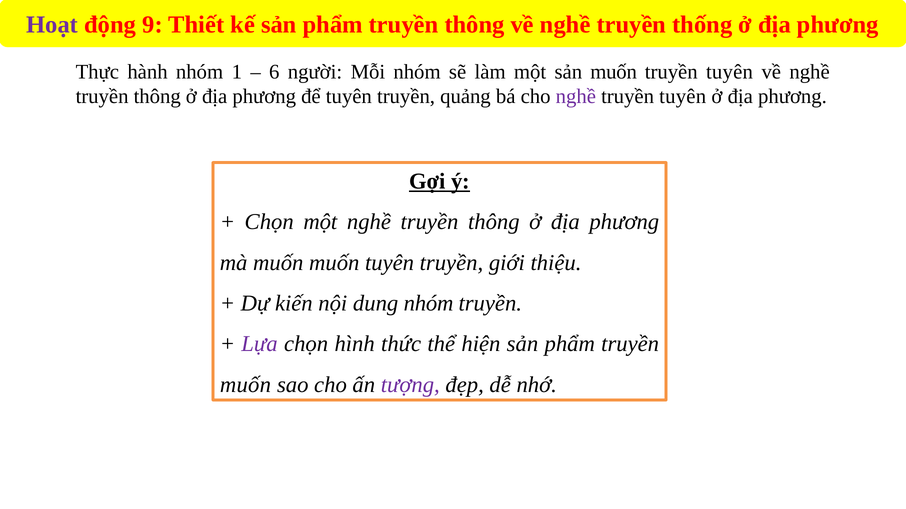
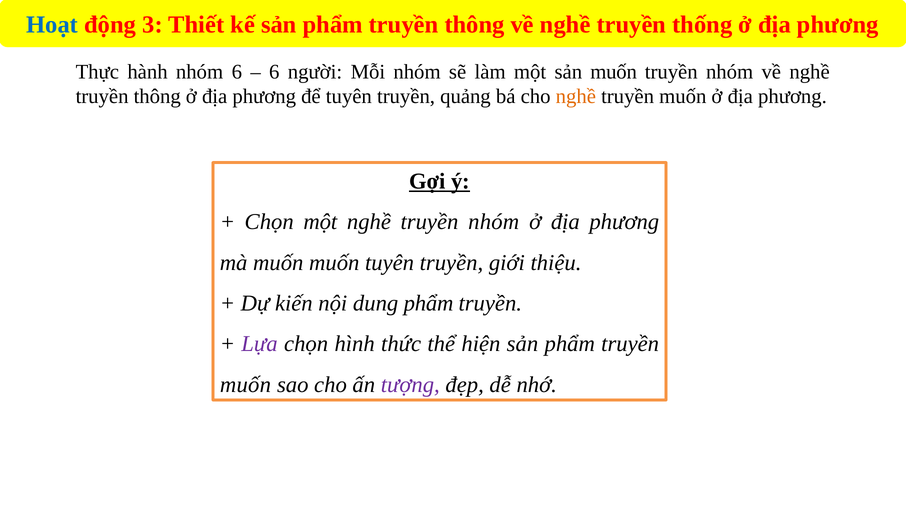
Hoạt colour: purple -> blue
9: 9 -> 3
nhóm 1: 1 -> 6
tuyên at (729, 72): tuyên -> nhóm
nghề at (576, 97) colour: purple -> orange
tuyên at (683, 97): tuyên -> muốn
một nghề truyền thông: thông -> nhóm
dung nhóm: nhóm -> phẩm
